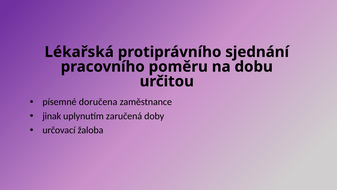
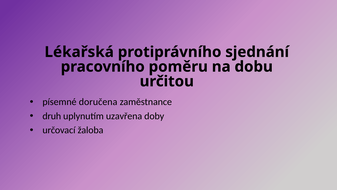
jinak: jinak -> druh
zaručená: zaručená -> uzavřena
